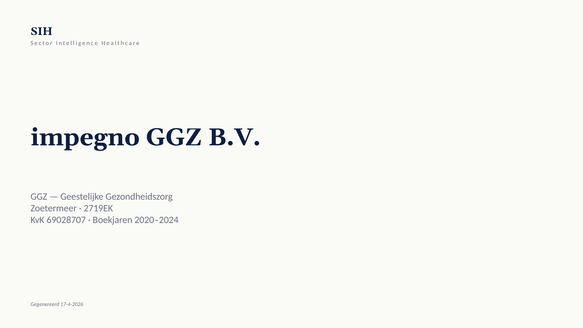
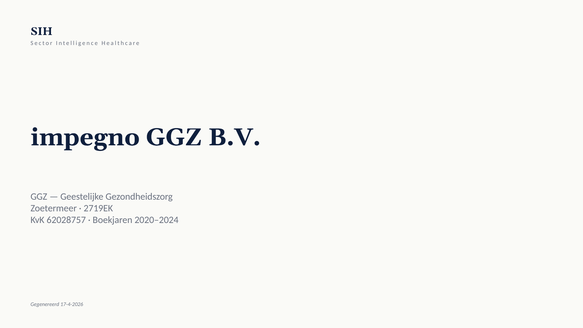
69028707: 69028707 -> 62028757
